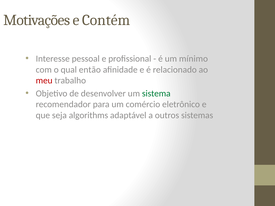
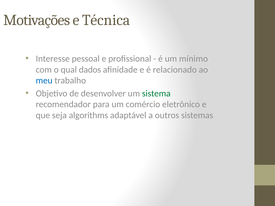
Contém: Contém -> Técnica
então: então -> dados
meu colour: red -> blue
